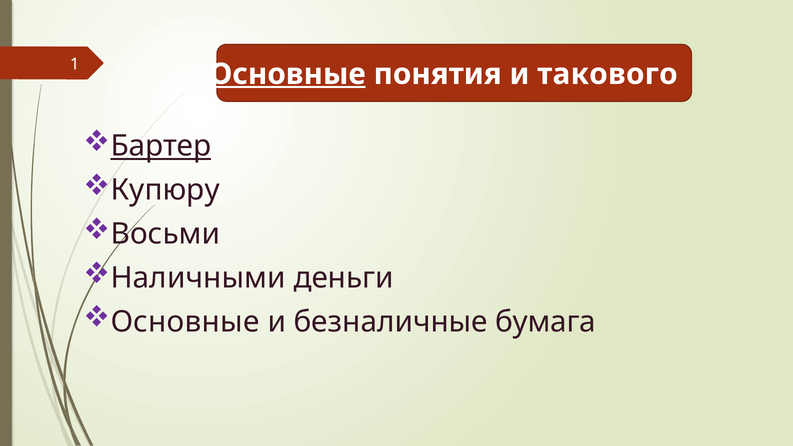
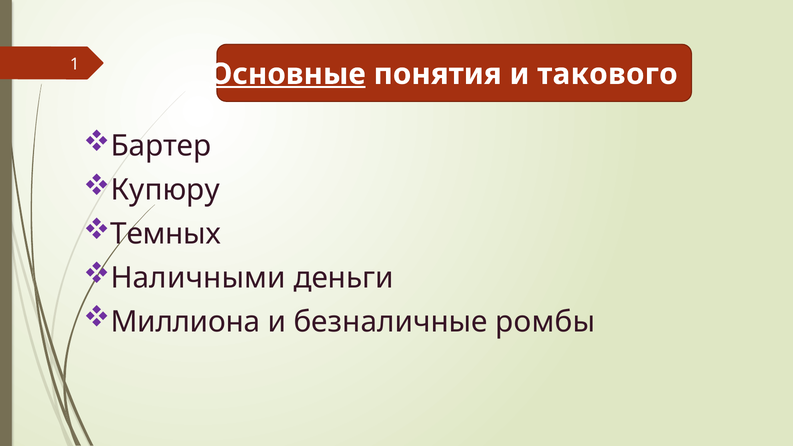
Бартер underline: present -> none
Восьми: Восьми -> Темных
Основные at (185, 322): Основные -> Миллиона
бумага: бумага -> ромбы
